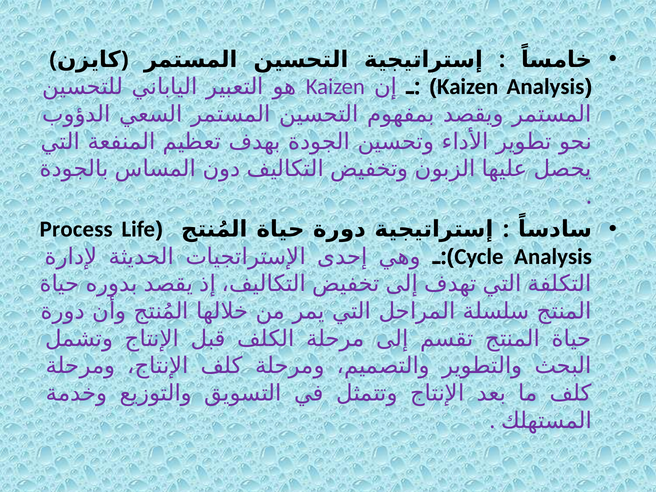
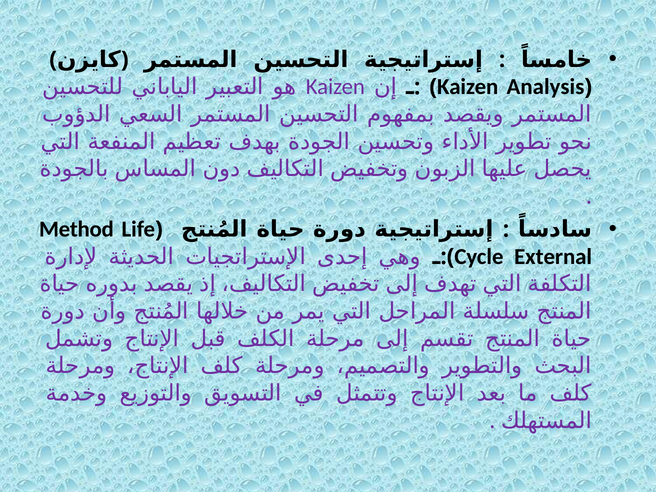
Process: Process -> Method
Cycle Analysis: Analysis -> External
